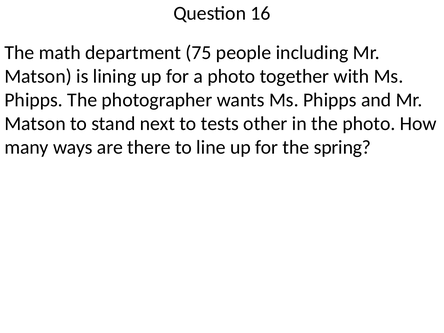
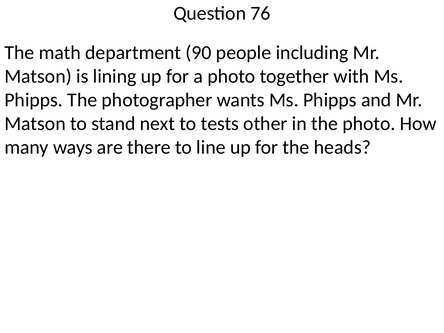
16: 16 -> 76
75: 75 -> 90
spring: spring -> heads
